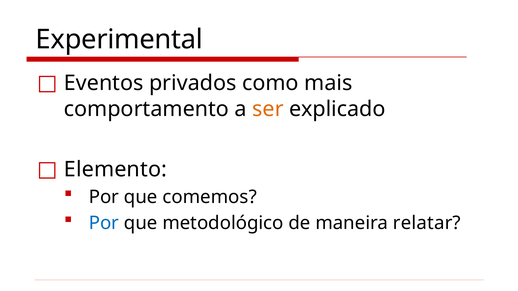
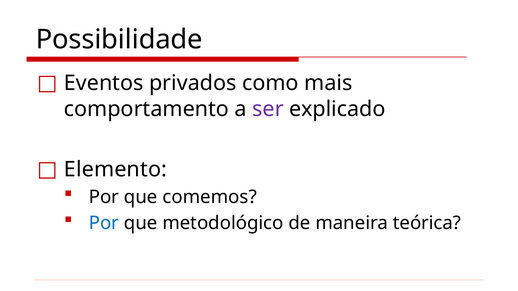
Experimental: Experimental -> Possibilidade
ser colour: orange -> purple
relatar: relatar -> teórica
